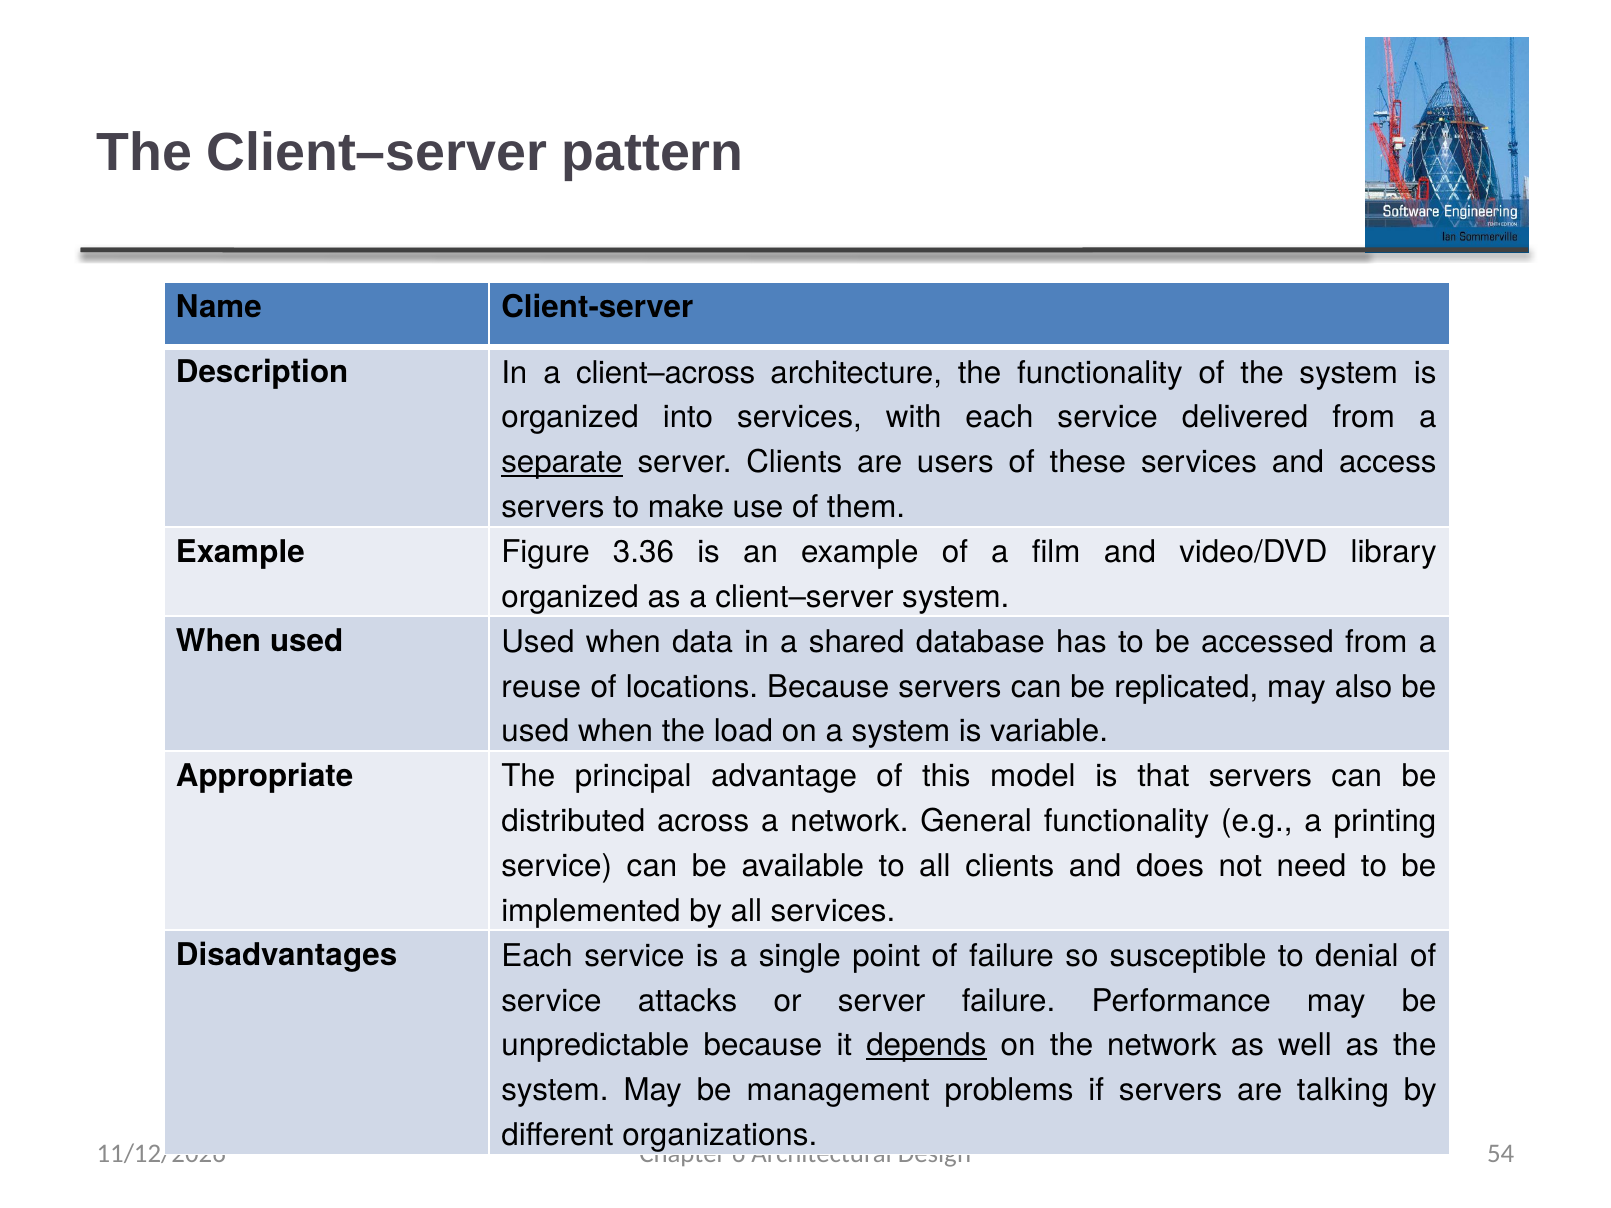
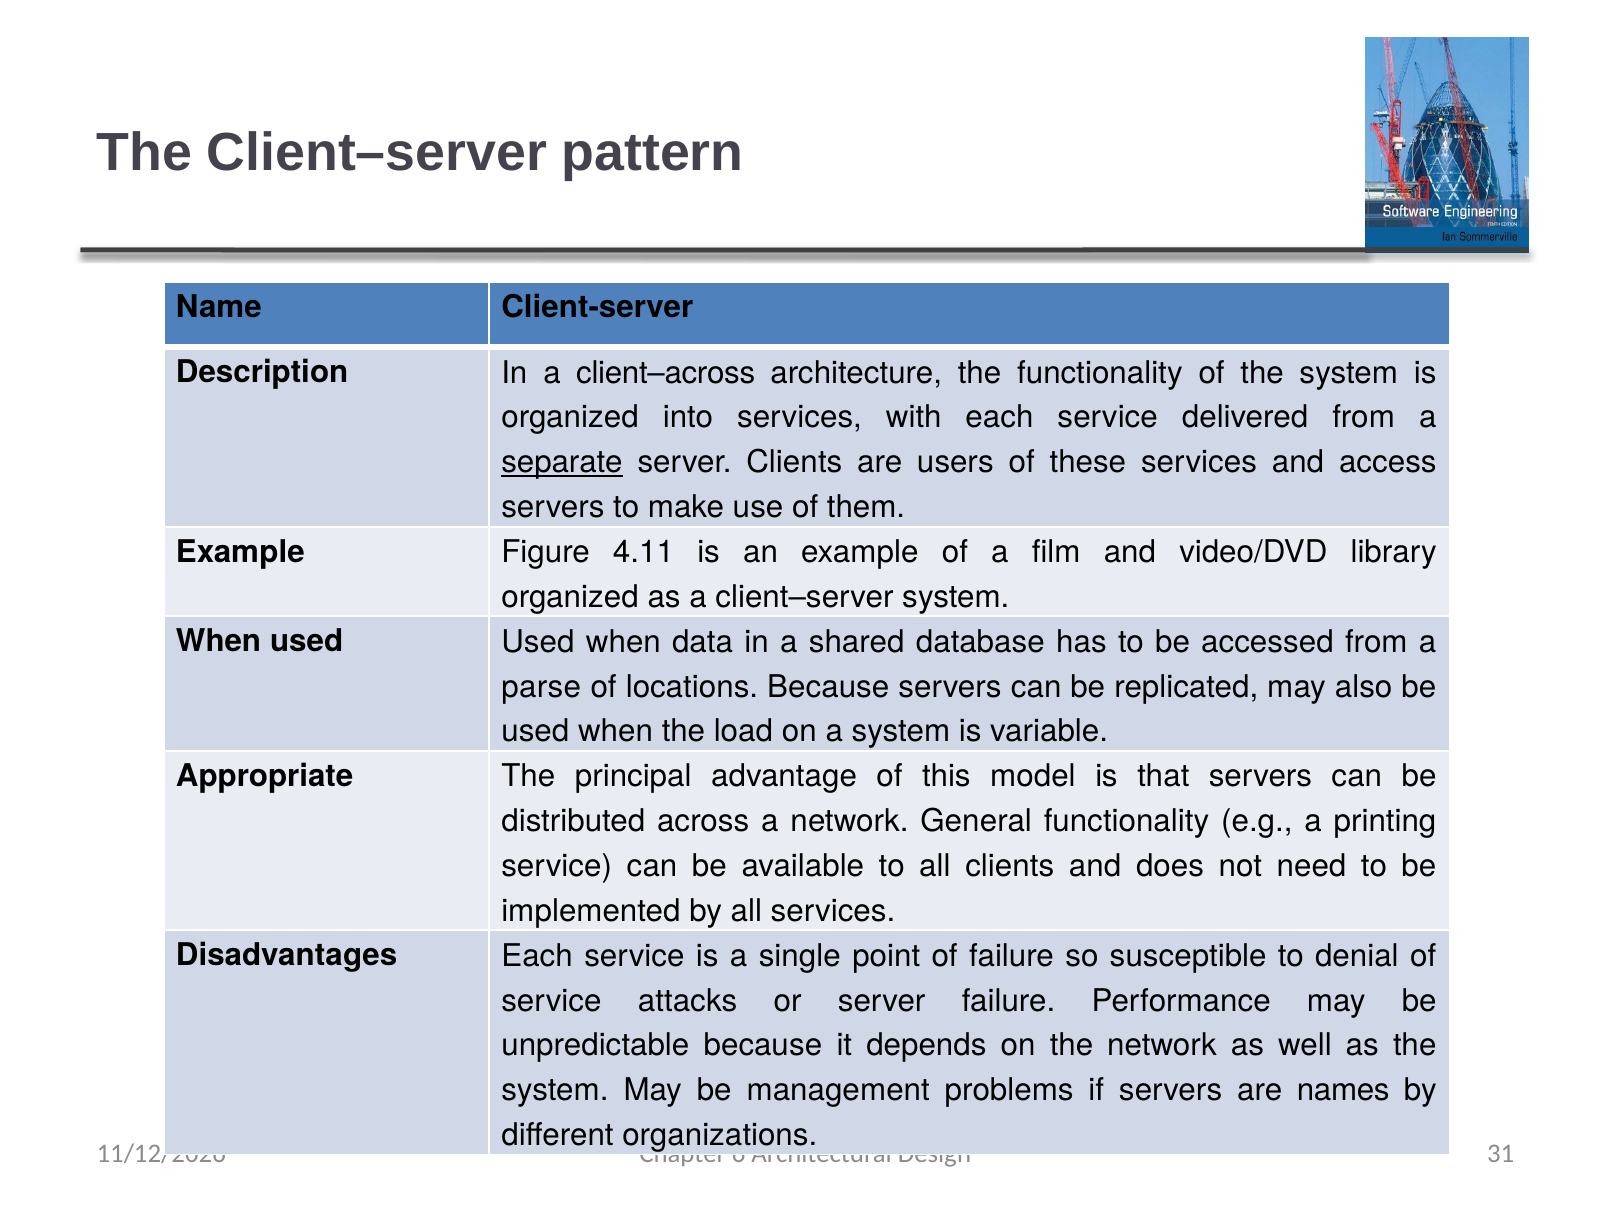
3.36: 3.36 -> 4.11
reuse: reuse -> parse
depends underline: present -> none
talking: talking -> names
54: 54 -> 31
